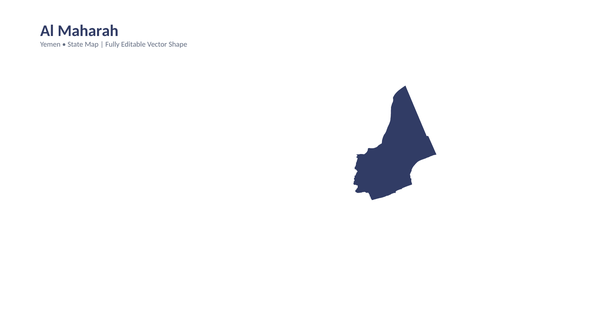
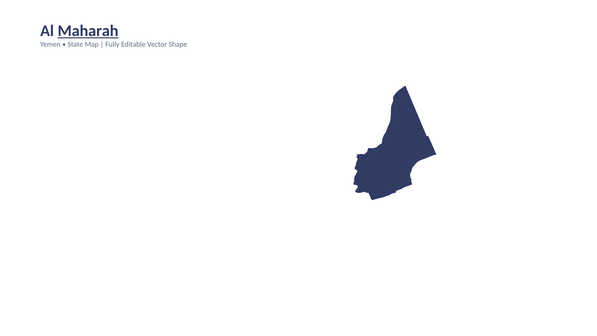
Maharah underline: none -> present
